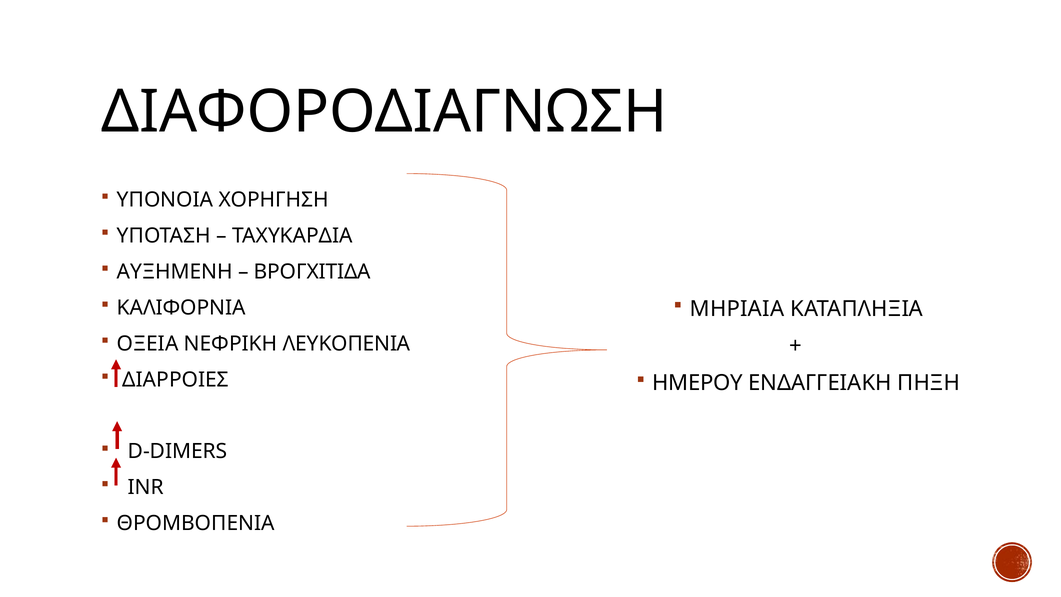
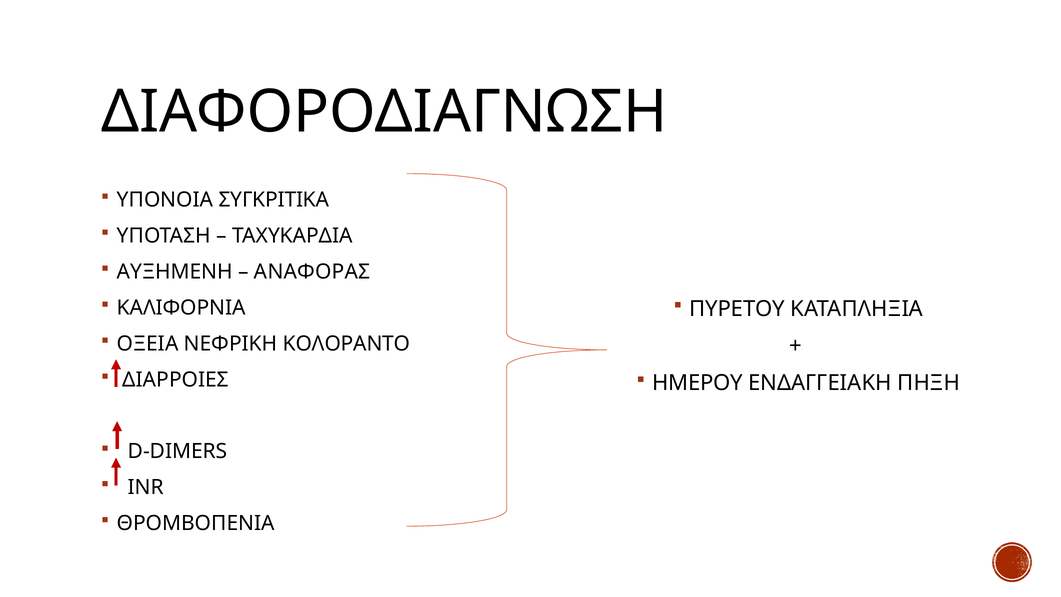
ΧΟΡΗΓΗΣΗ: ΧΟΡΗΓΗΣΗ -> ΣΥΓΚΡΙΤΙΚΑ
ΒΡΟΓΧΙΤΙΔΑ: ΒΡΟΓΧΙΤΙΔΑ -> ΑΝΑΦΟΡΑΣ
ΜΗΡΙΑΙΑ: ΜΗΡΙΑΙΑ -> ΠΥΡΕΤΟΥ
ΛΕΥΚΟΠΕΝΙΑ: ΛΕΥΚΟΠΕΝΙΑ -> ΚΟΛΟΡΑΝΤΟ
